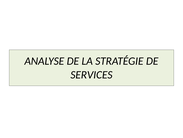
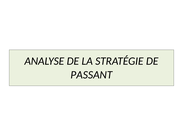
SERVICES: SERVICES -> PASSANT
